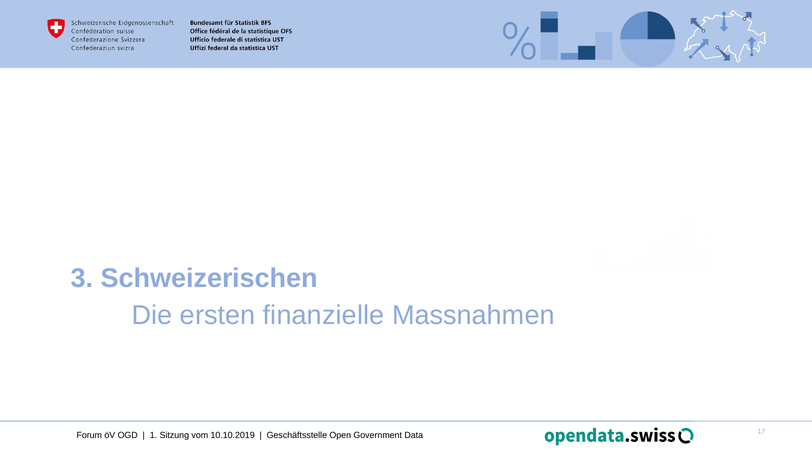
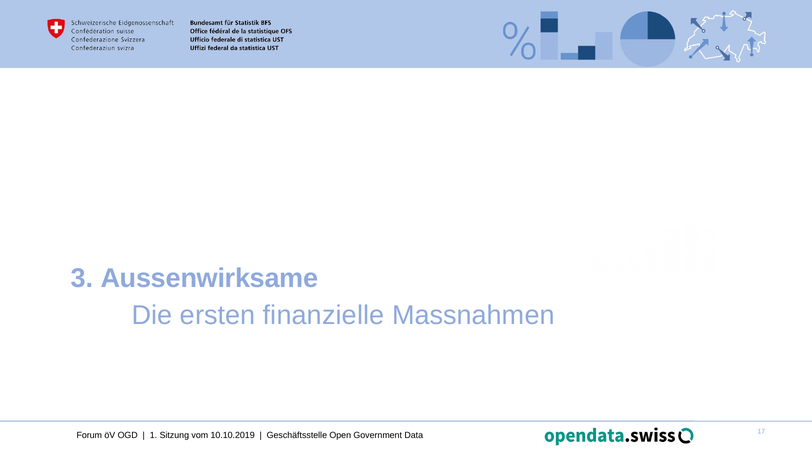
Schweizerischen: Schweizerischen -> Aussenwirksame
